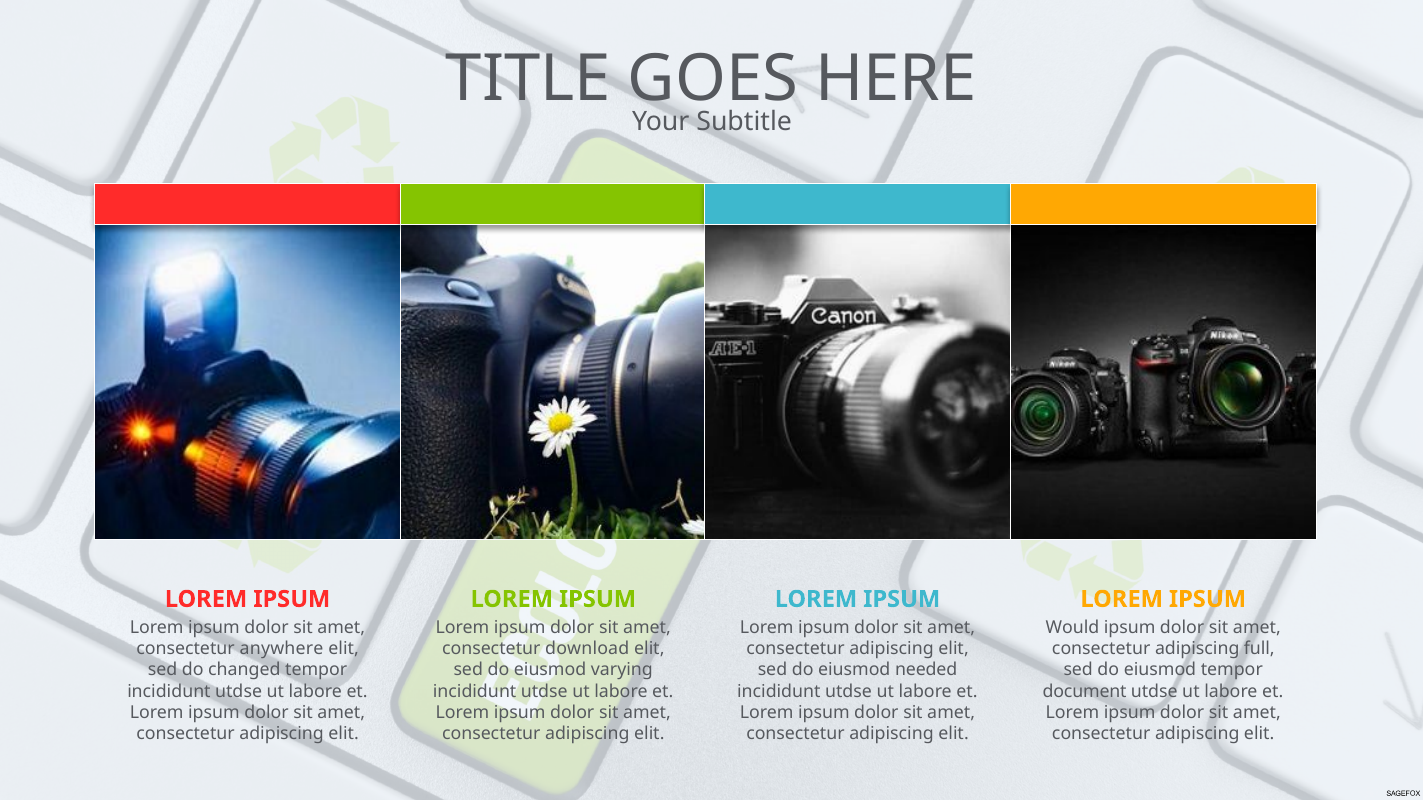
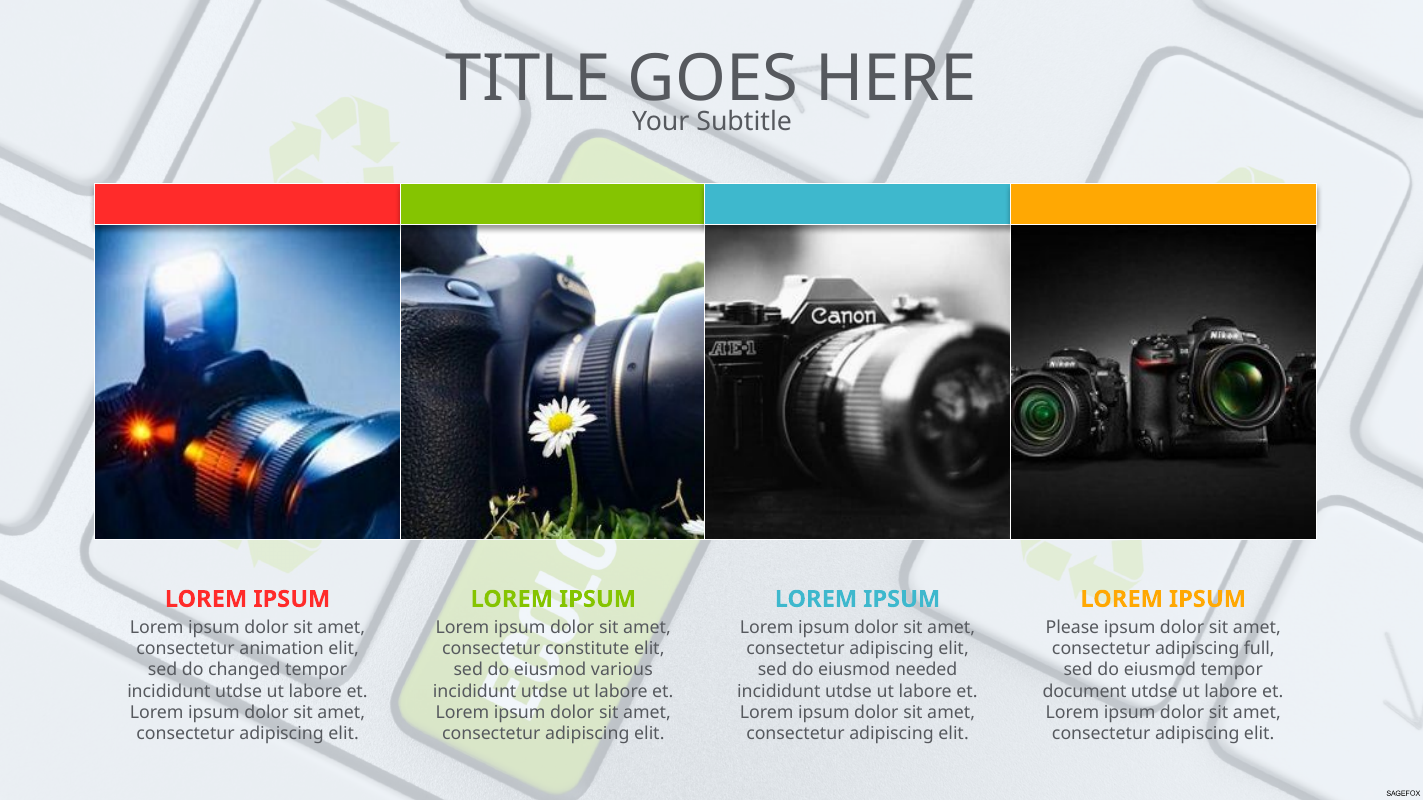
Would: Would -> Please
anywhere: anywhere -> animation
download: download -> constitute
varying: varying -> various
